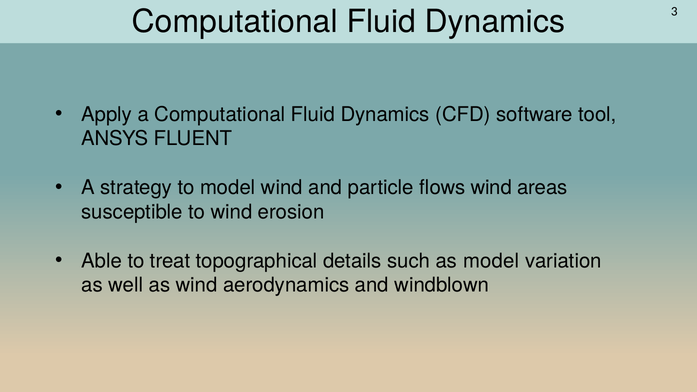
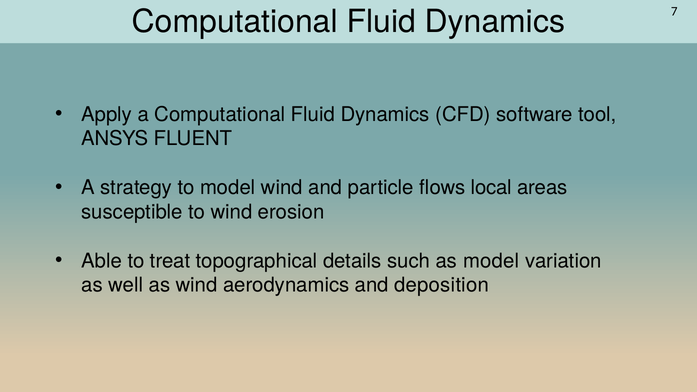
3: 3 -> 7
flows wind: wind -> local
windblown: windblown -> deposition
